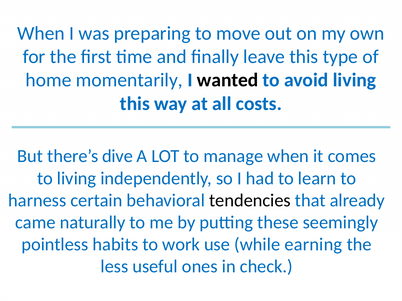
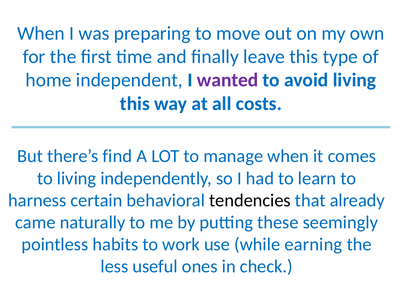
momentarily: momentarily -> independent
wanted colour: black -> purple
dive: dive -> find
